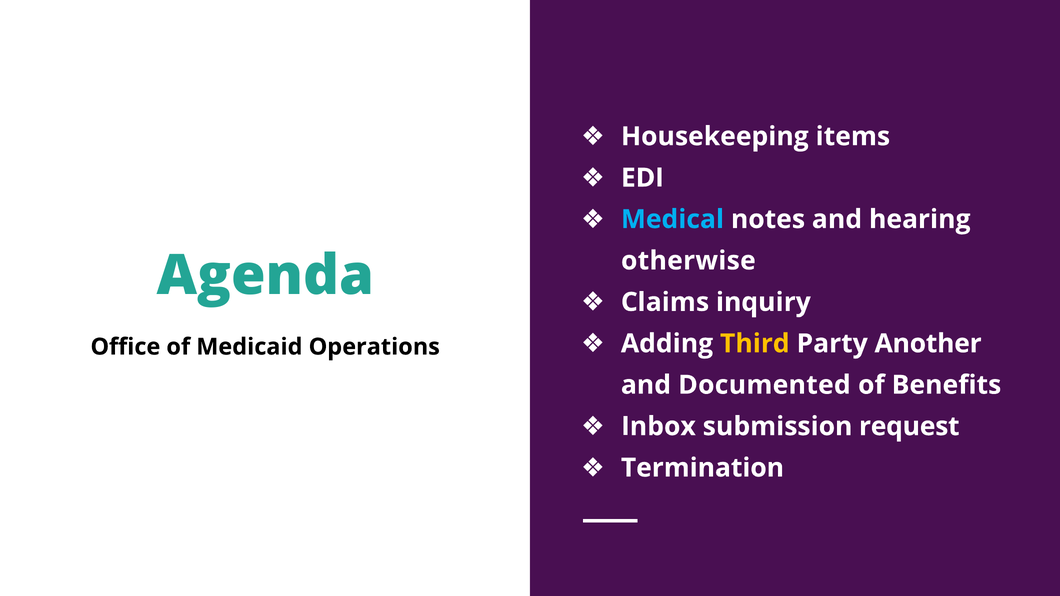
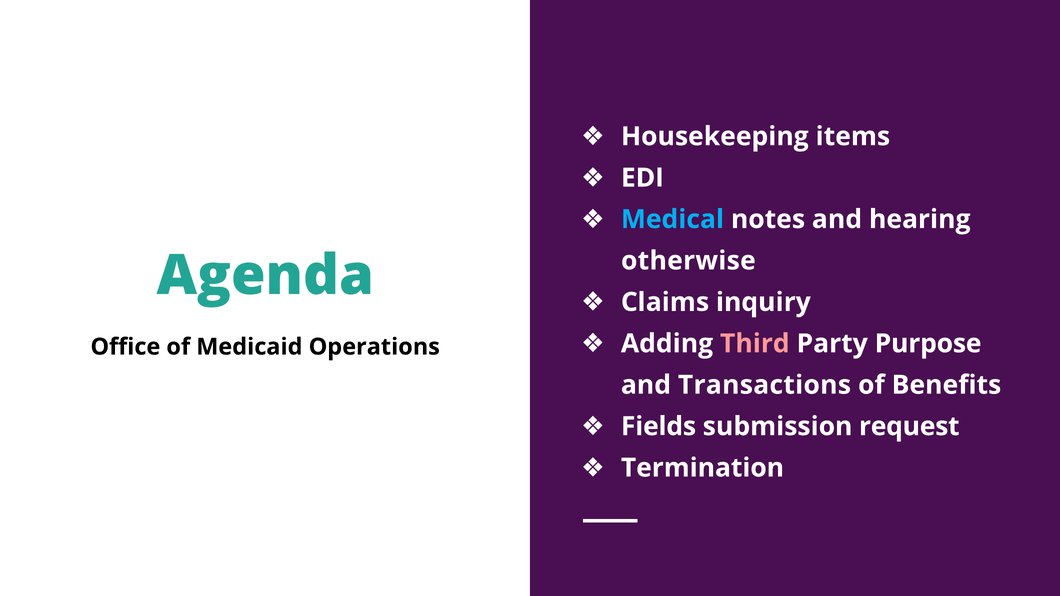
Third colour: yellow -> pink
Another: Another -> Purpose
Documented: Documented -> Transactions
Inbox: Inbox -> Fields
